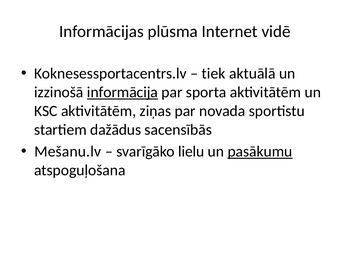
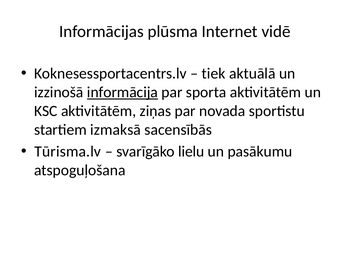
dažādus: dažādus -> izmaksā
Mešanu.lv: Mešanu.lv -> Tūrisma.lv
pasākumu underline: present -> none
